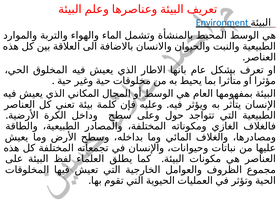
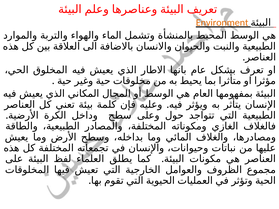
Environment colour: blue -> orange
